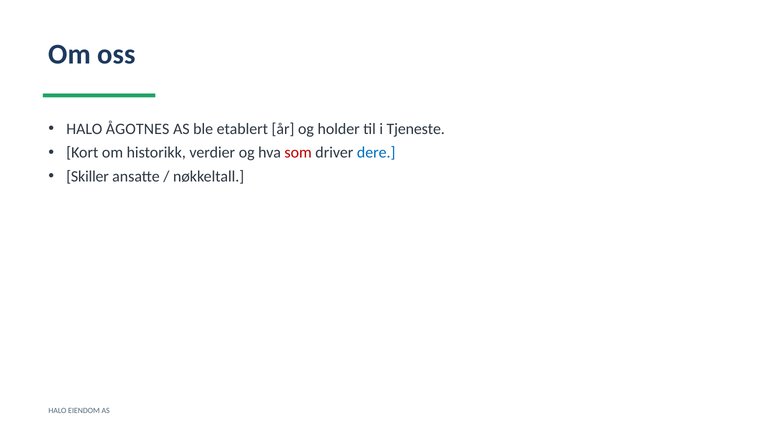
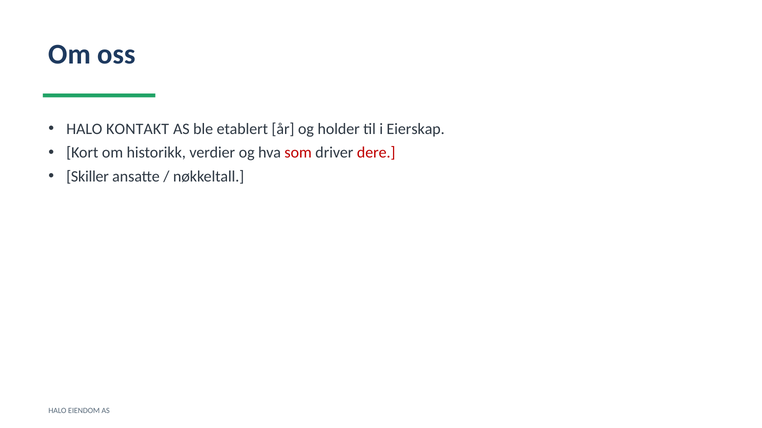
ÅGOTNES: ÅGOTNES -> KONTAKT
Tjeneste: Tjeneste -> Eierskap
dere colour: blue -> red
